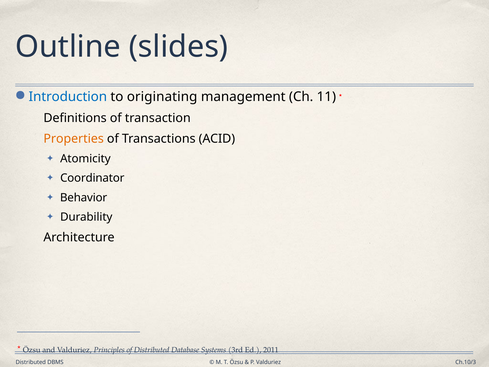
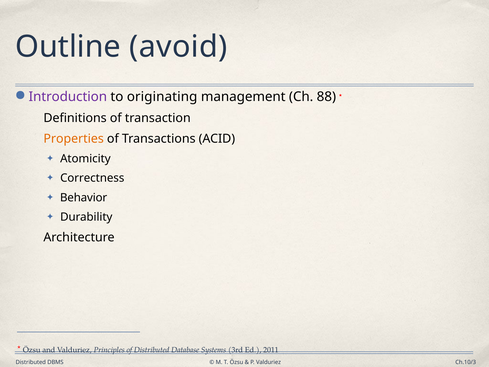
slides: slides -> avoid
Introduction colour: blue -> purple
11: 11 -> 88
Coordinator: Coordinator -> Correctness
